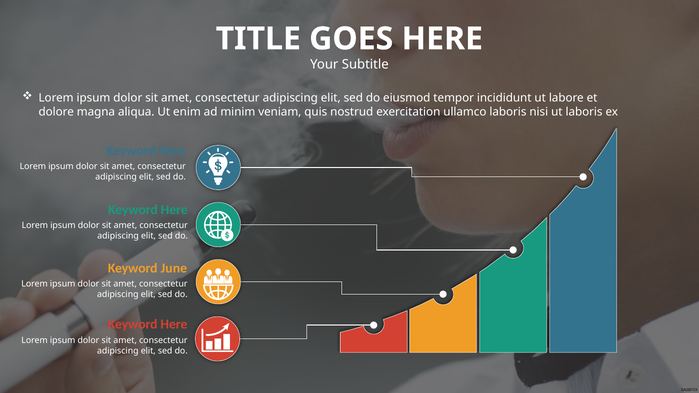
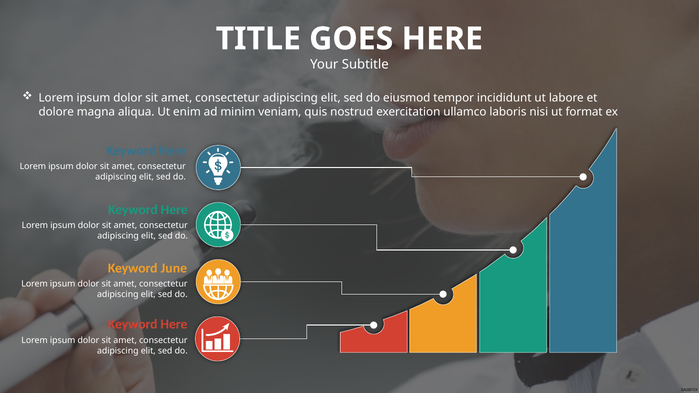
ut laboris: laboris -> format
